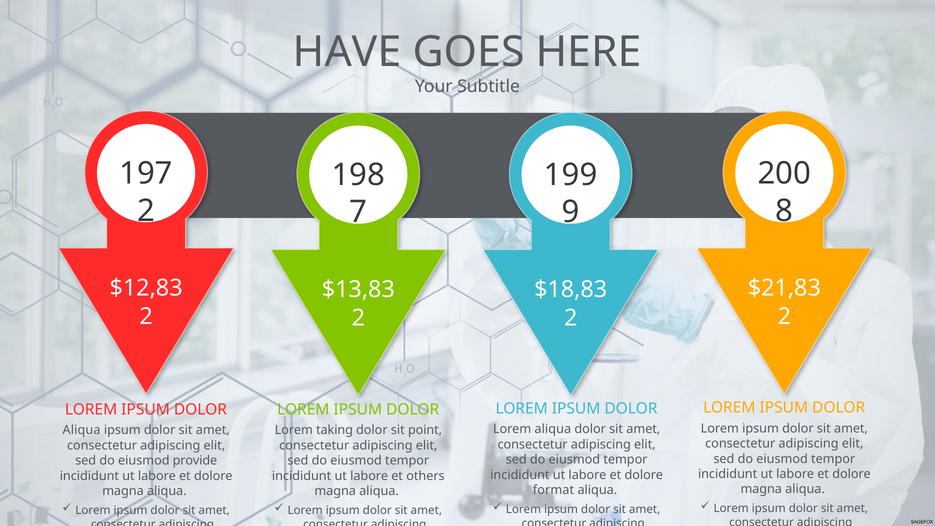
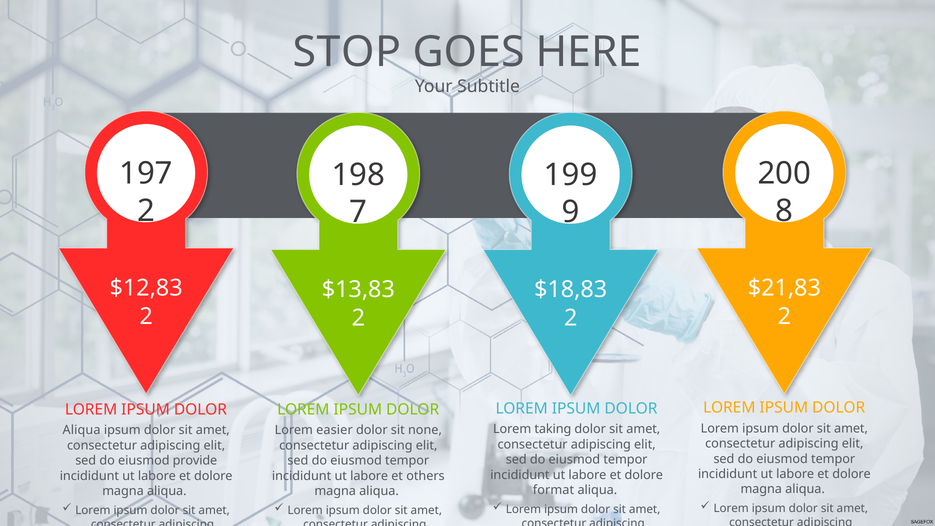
HAVE: HAVE -> STOP
Lorem aliqua: aliqua -> taking
taking: taking -> easier
point: point -> none
